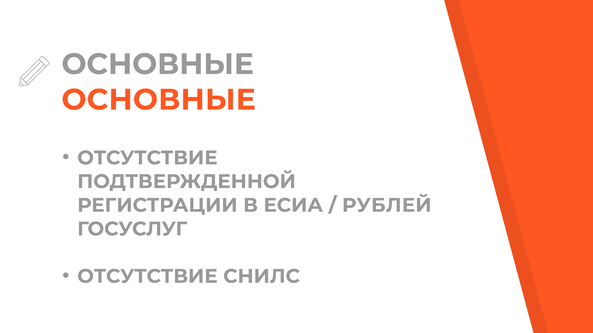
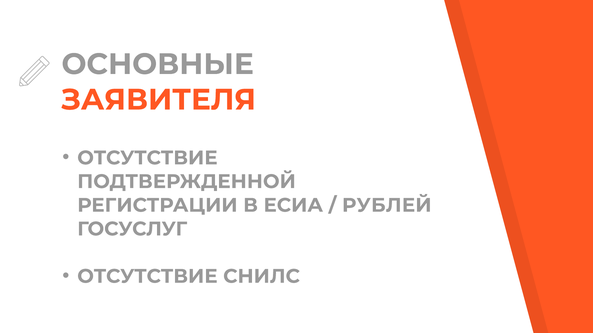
ОСНОВНЫЕ at (159, 100): ОСНОВНЫЕ -> ЗАЯВИТЕЛЯ
